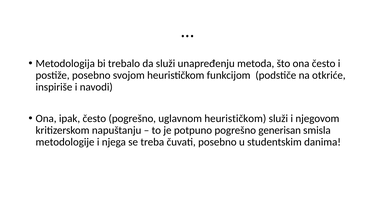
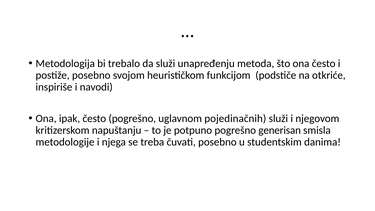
uglavnom heurističkom: heurističkom -> pojedinačnih
